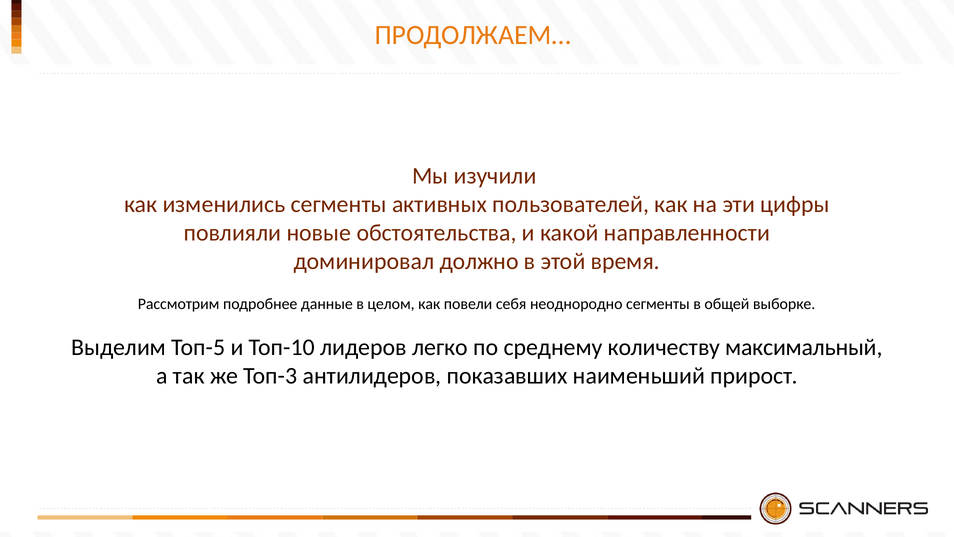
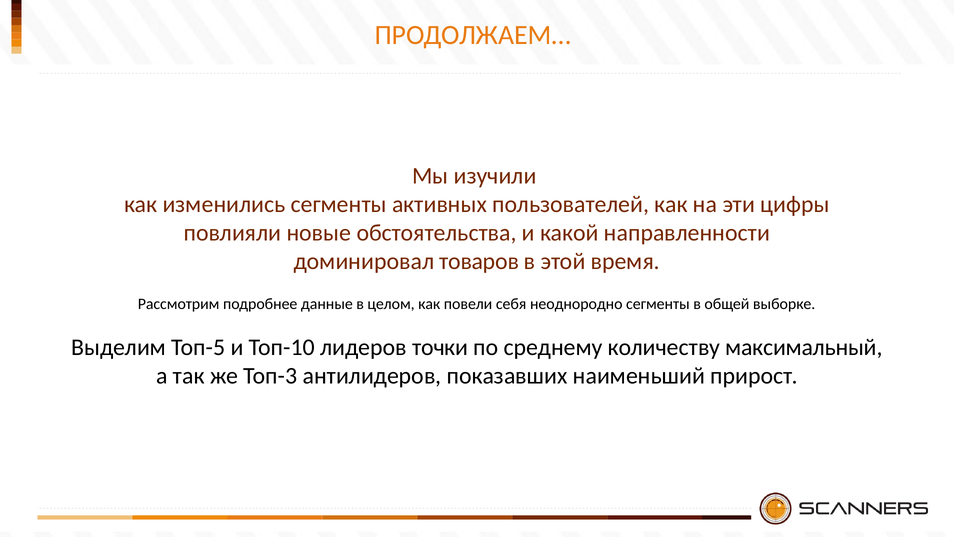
должно: должно -> товаров
легко: легко -> точки
